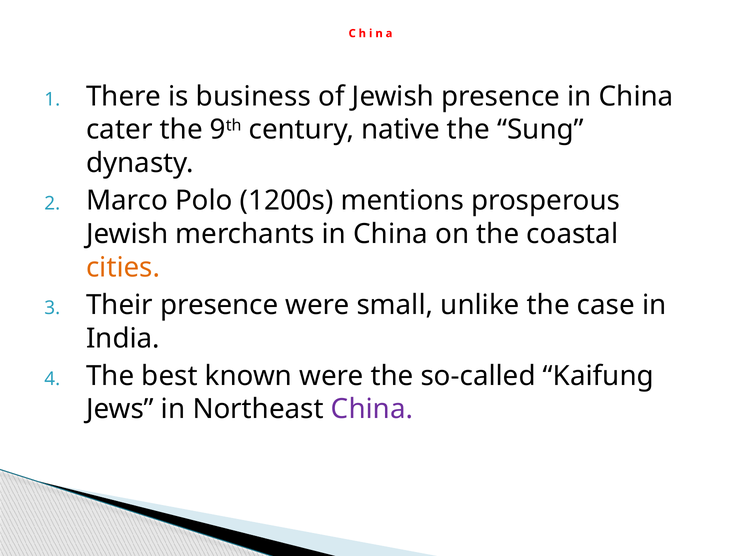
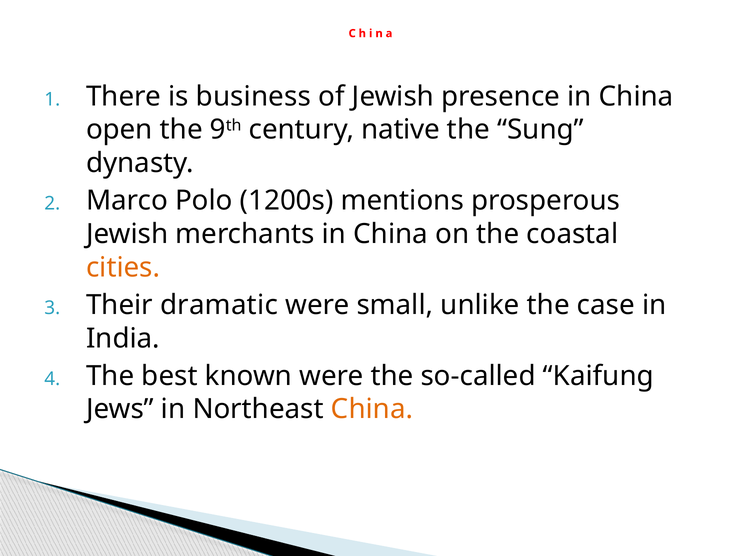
cater: cater -> open
Their presence: presence -> dramatic
China at (372, 409) colour: purple -> orange
